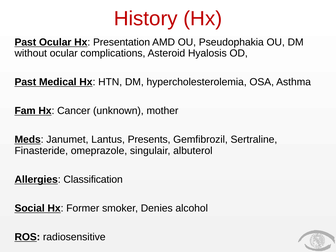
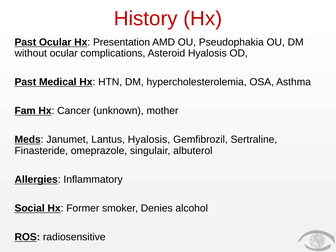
Lantus Presents: Presents -> Hyalosis
Classification: Classification -> Inflammatory
